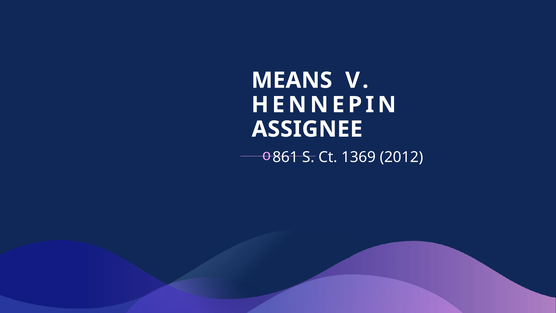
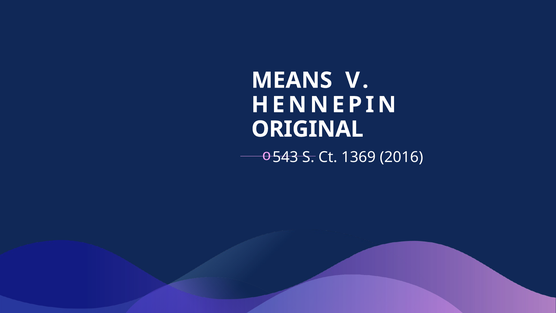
ASSIGNEE: ASSIGNEE -> ORIGINAL
861: 861 -> 543
2012: 2012 -> 2016
